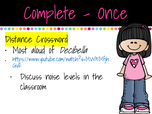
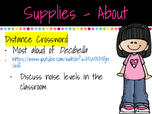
Complete: Complete -> Supplies
Once: Once -> About
